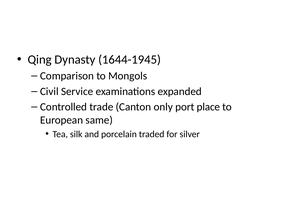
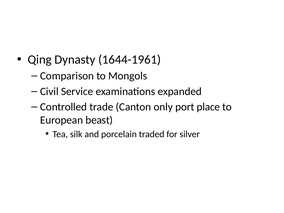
1644-1945: 1644-1945 -> 1644-1961
same: same -> beast
